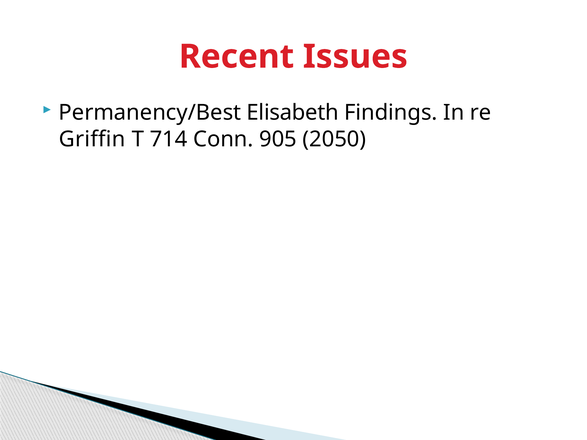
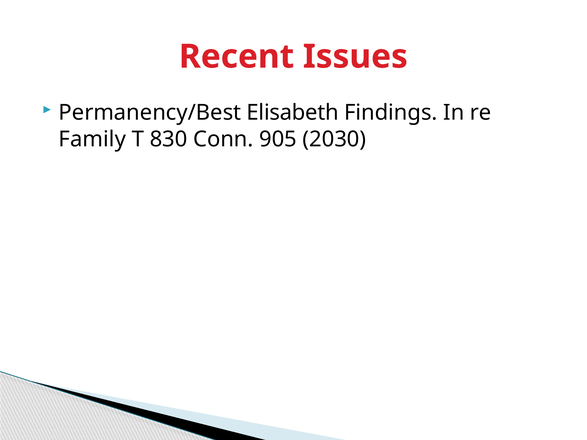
Griffin: Griffin -> Family
714: 714 -> 830
2050: 2050 -> 2030
